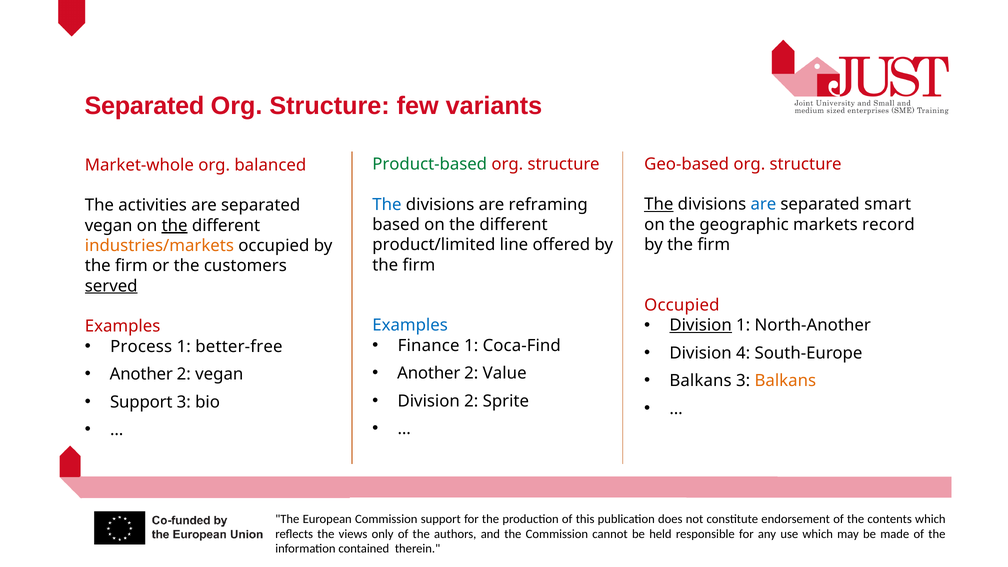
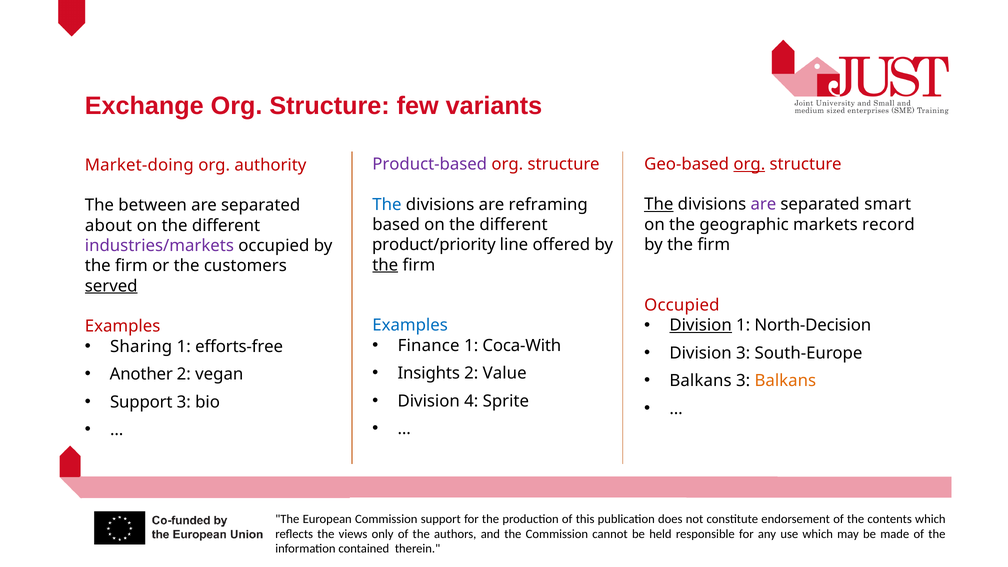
Separated at (144, 106): Separated -> Exchange
org at (749, 164) underline: none -> present
Product-based colour: green -> purple
Market-whole: Market-whole -> Market-doing
balanced: balanced -> authority
are at (763, 204) colour: blue -> purple
activities: activities -> between
vegan at (109, 226): vegan -> about
the at (175, 226) underline: present -> none
product/limited: product/limited -> product/priority
industries/markets colour: orange -> purple
the at (385, 265) underline: none -> present
North-Another: North-Another -> North-Decision
Coca-Find: Coca-Find -> Coca-With
Process: Process -> Sharing
better-free: better-free -> efforts-free
Division 4: 4 -> 3
Another at (429, 373): Another -> Insights
Division 2: 2 -> 4
